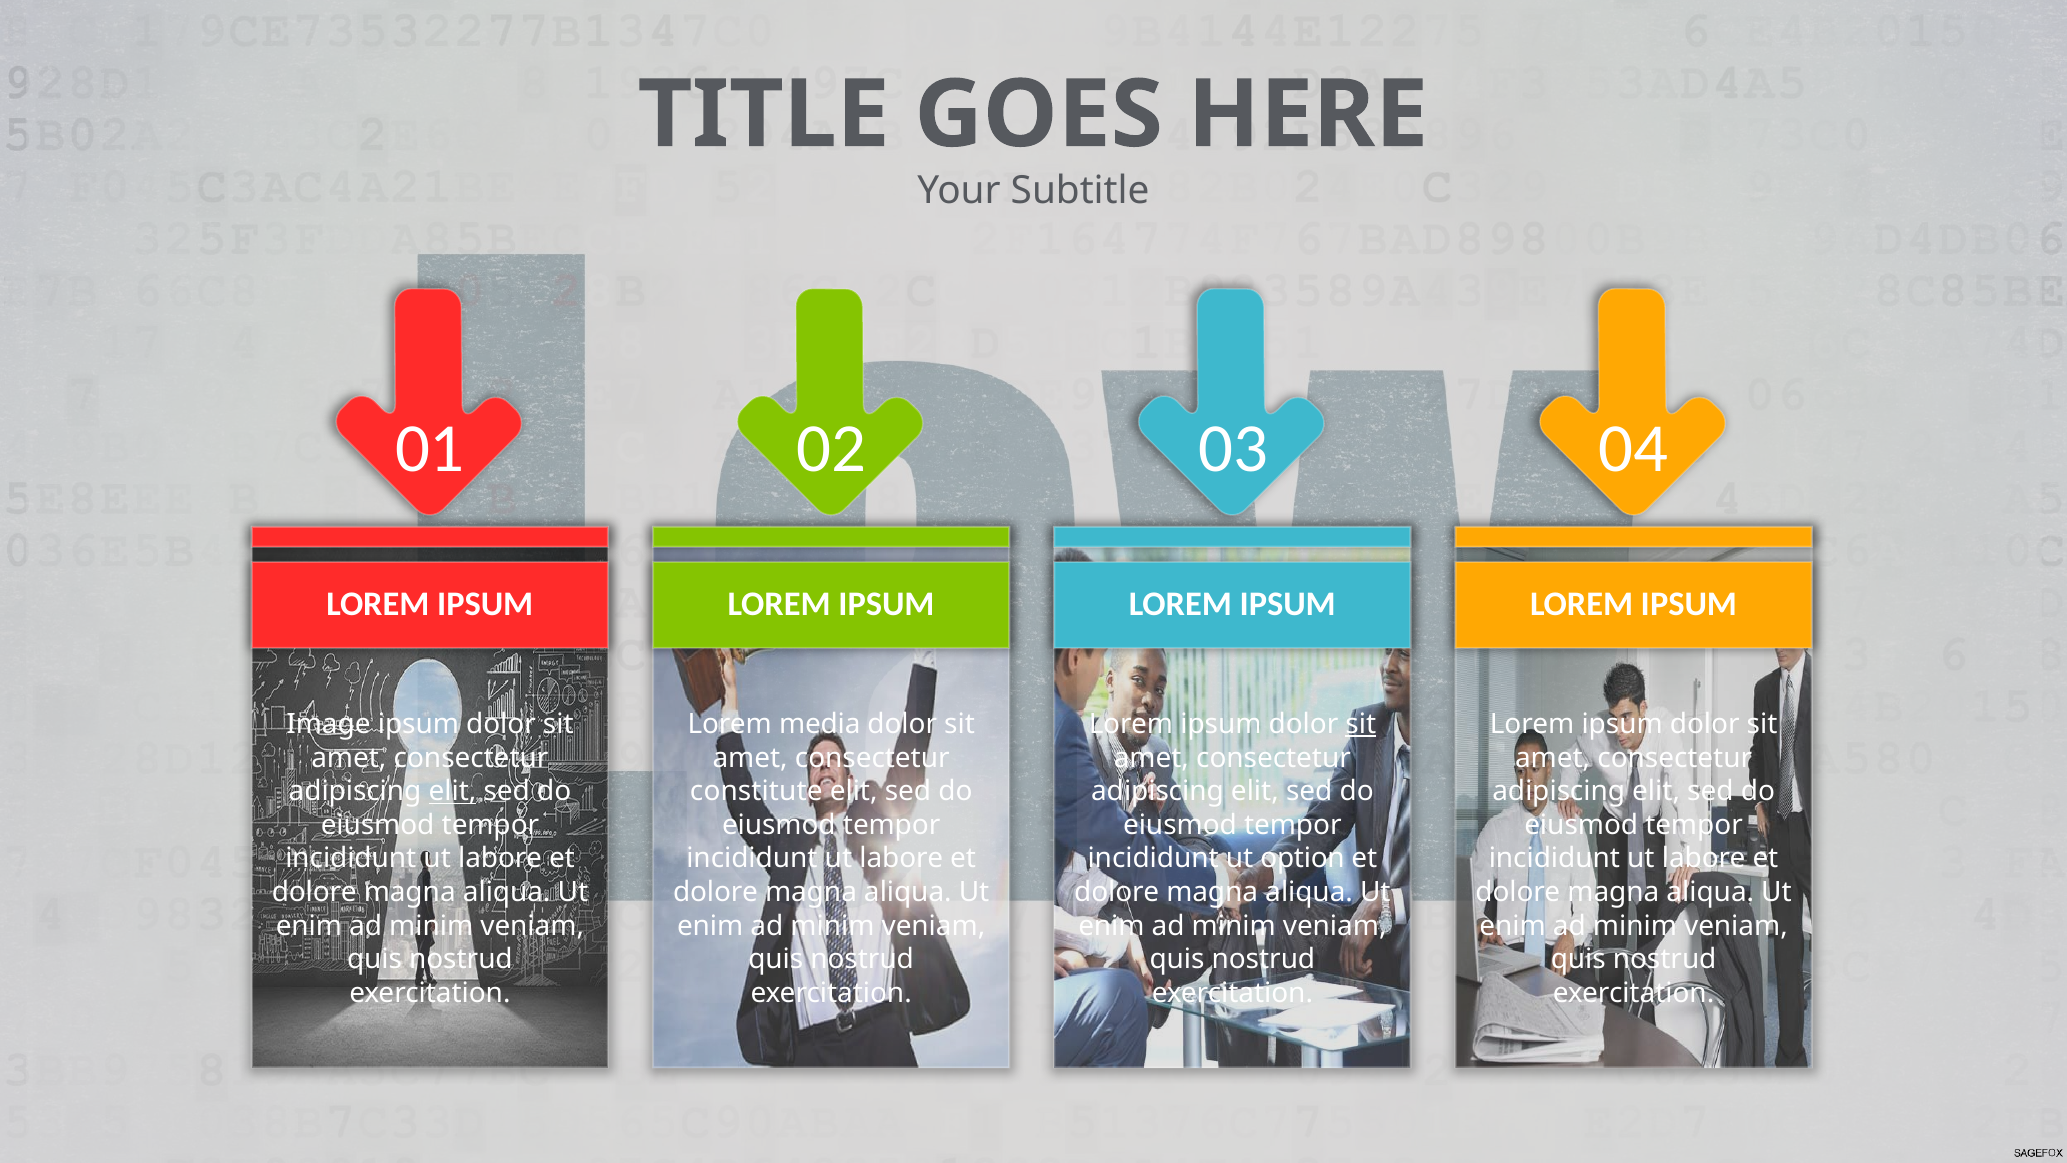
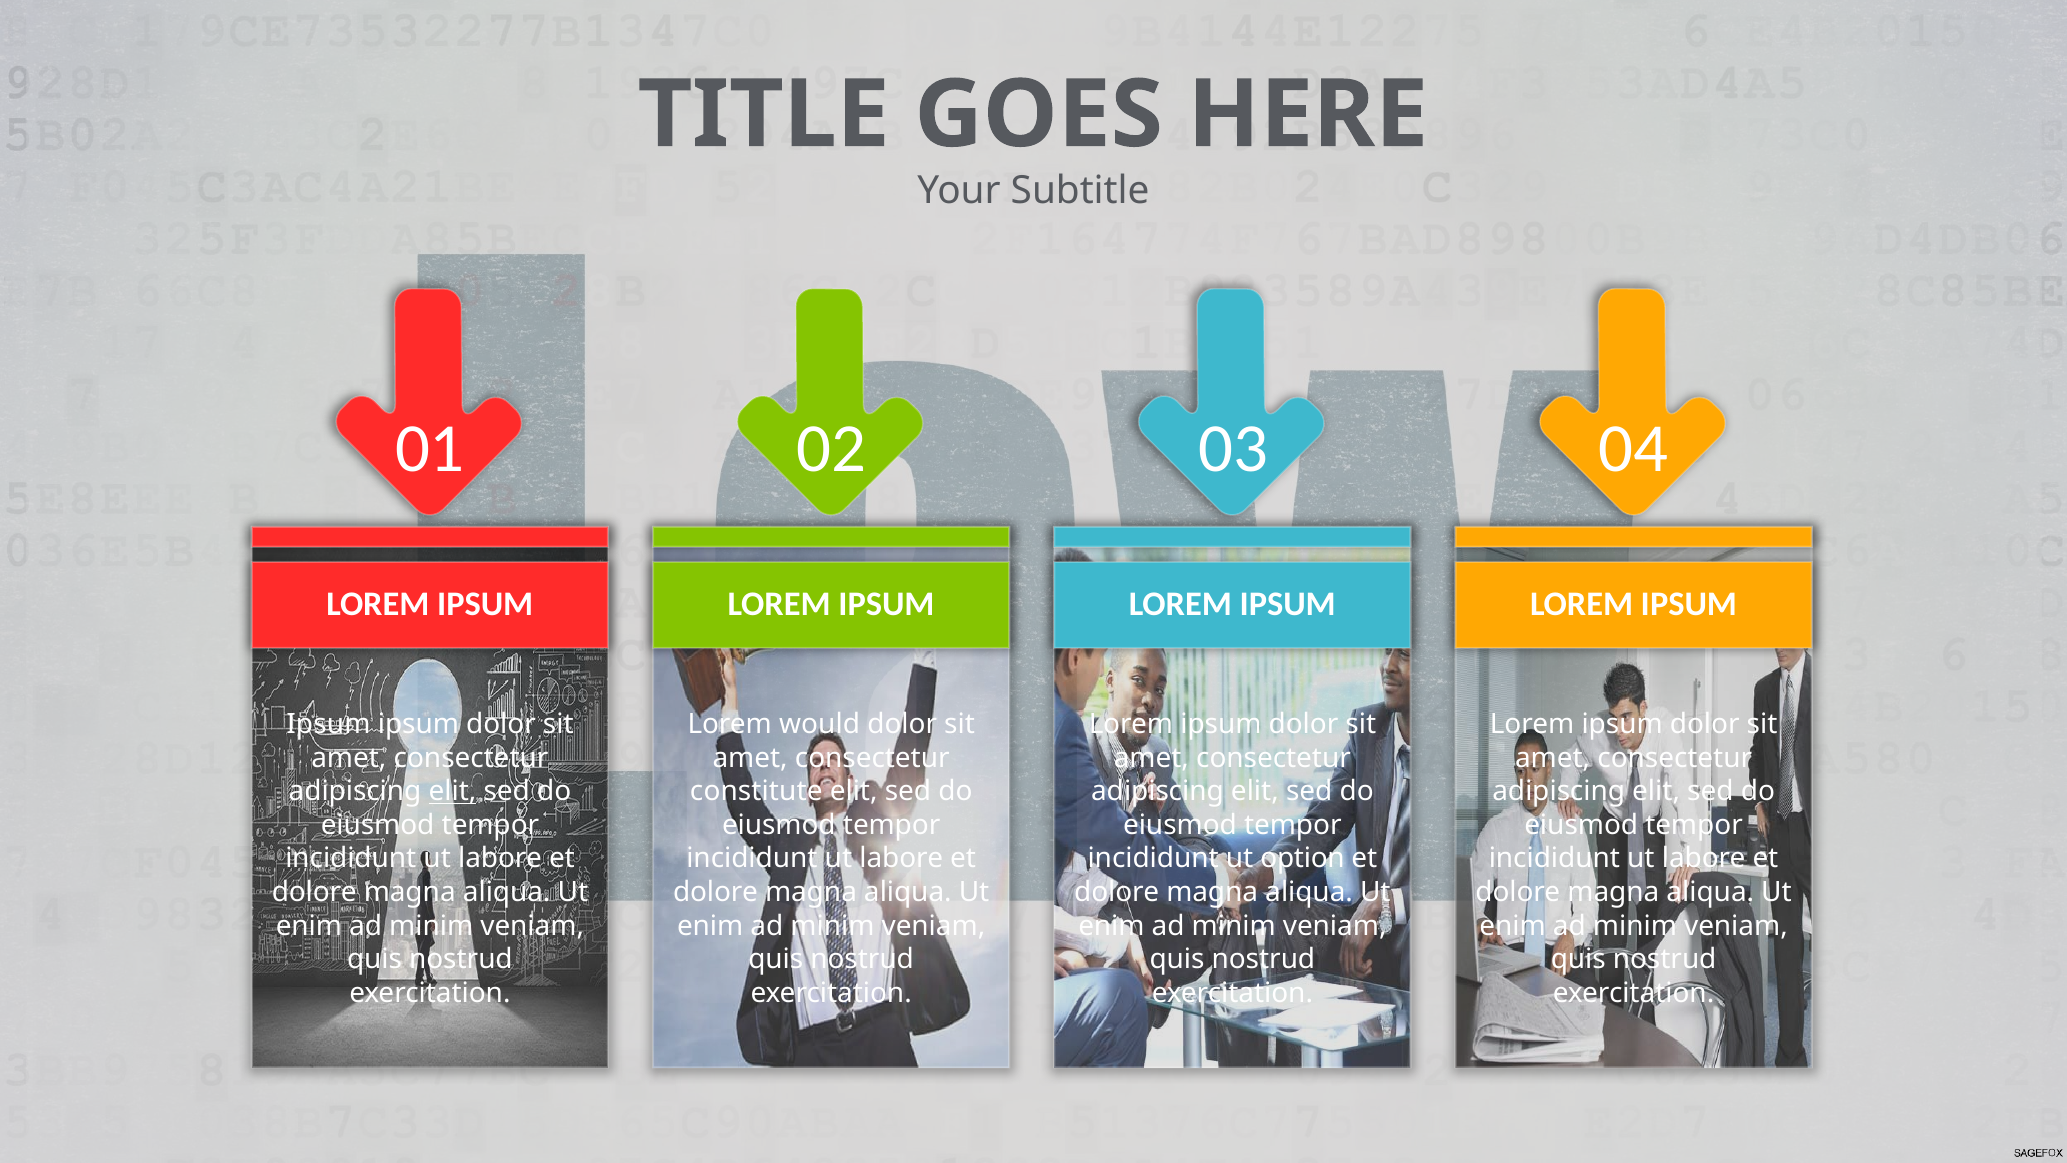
Image at (329, 724): Image -> Ipsum
media: media -> would
sit at (1361, 724) underline: present -> none
